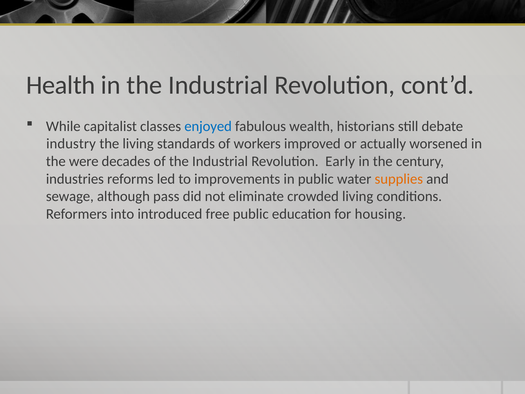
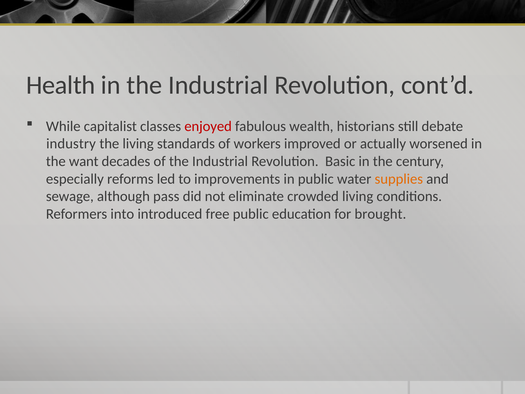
enjoyed colour: blue -> red
were: were -> want
Early: Early -> Basic
industries: industries -> especially
housing: housing -> brought
